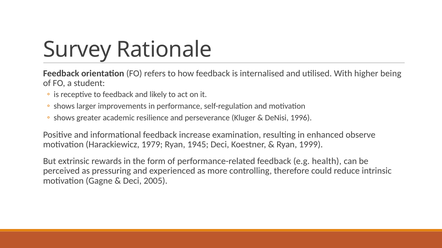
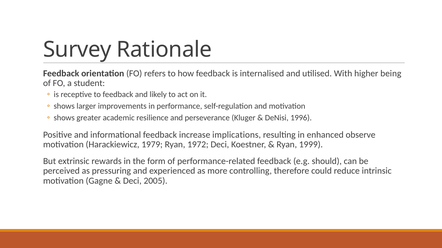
examination: examination -> implications
1945: 1945 -> 1972
health: health -> should
